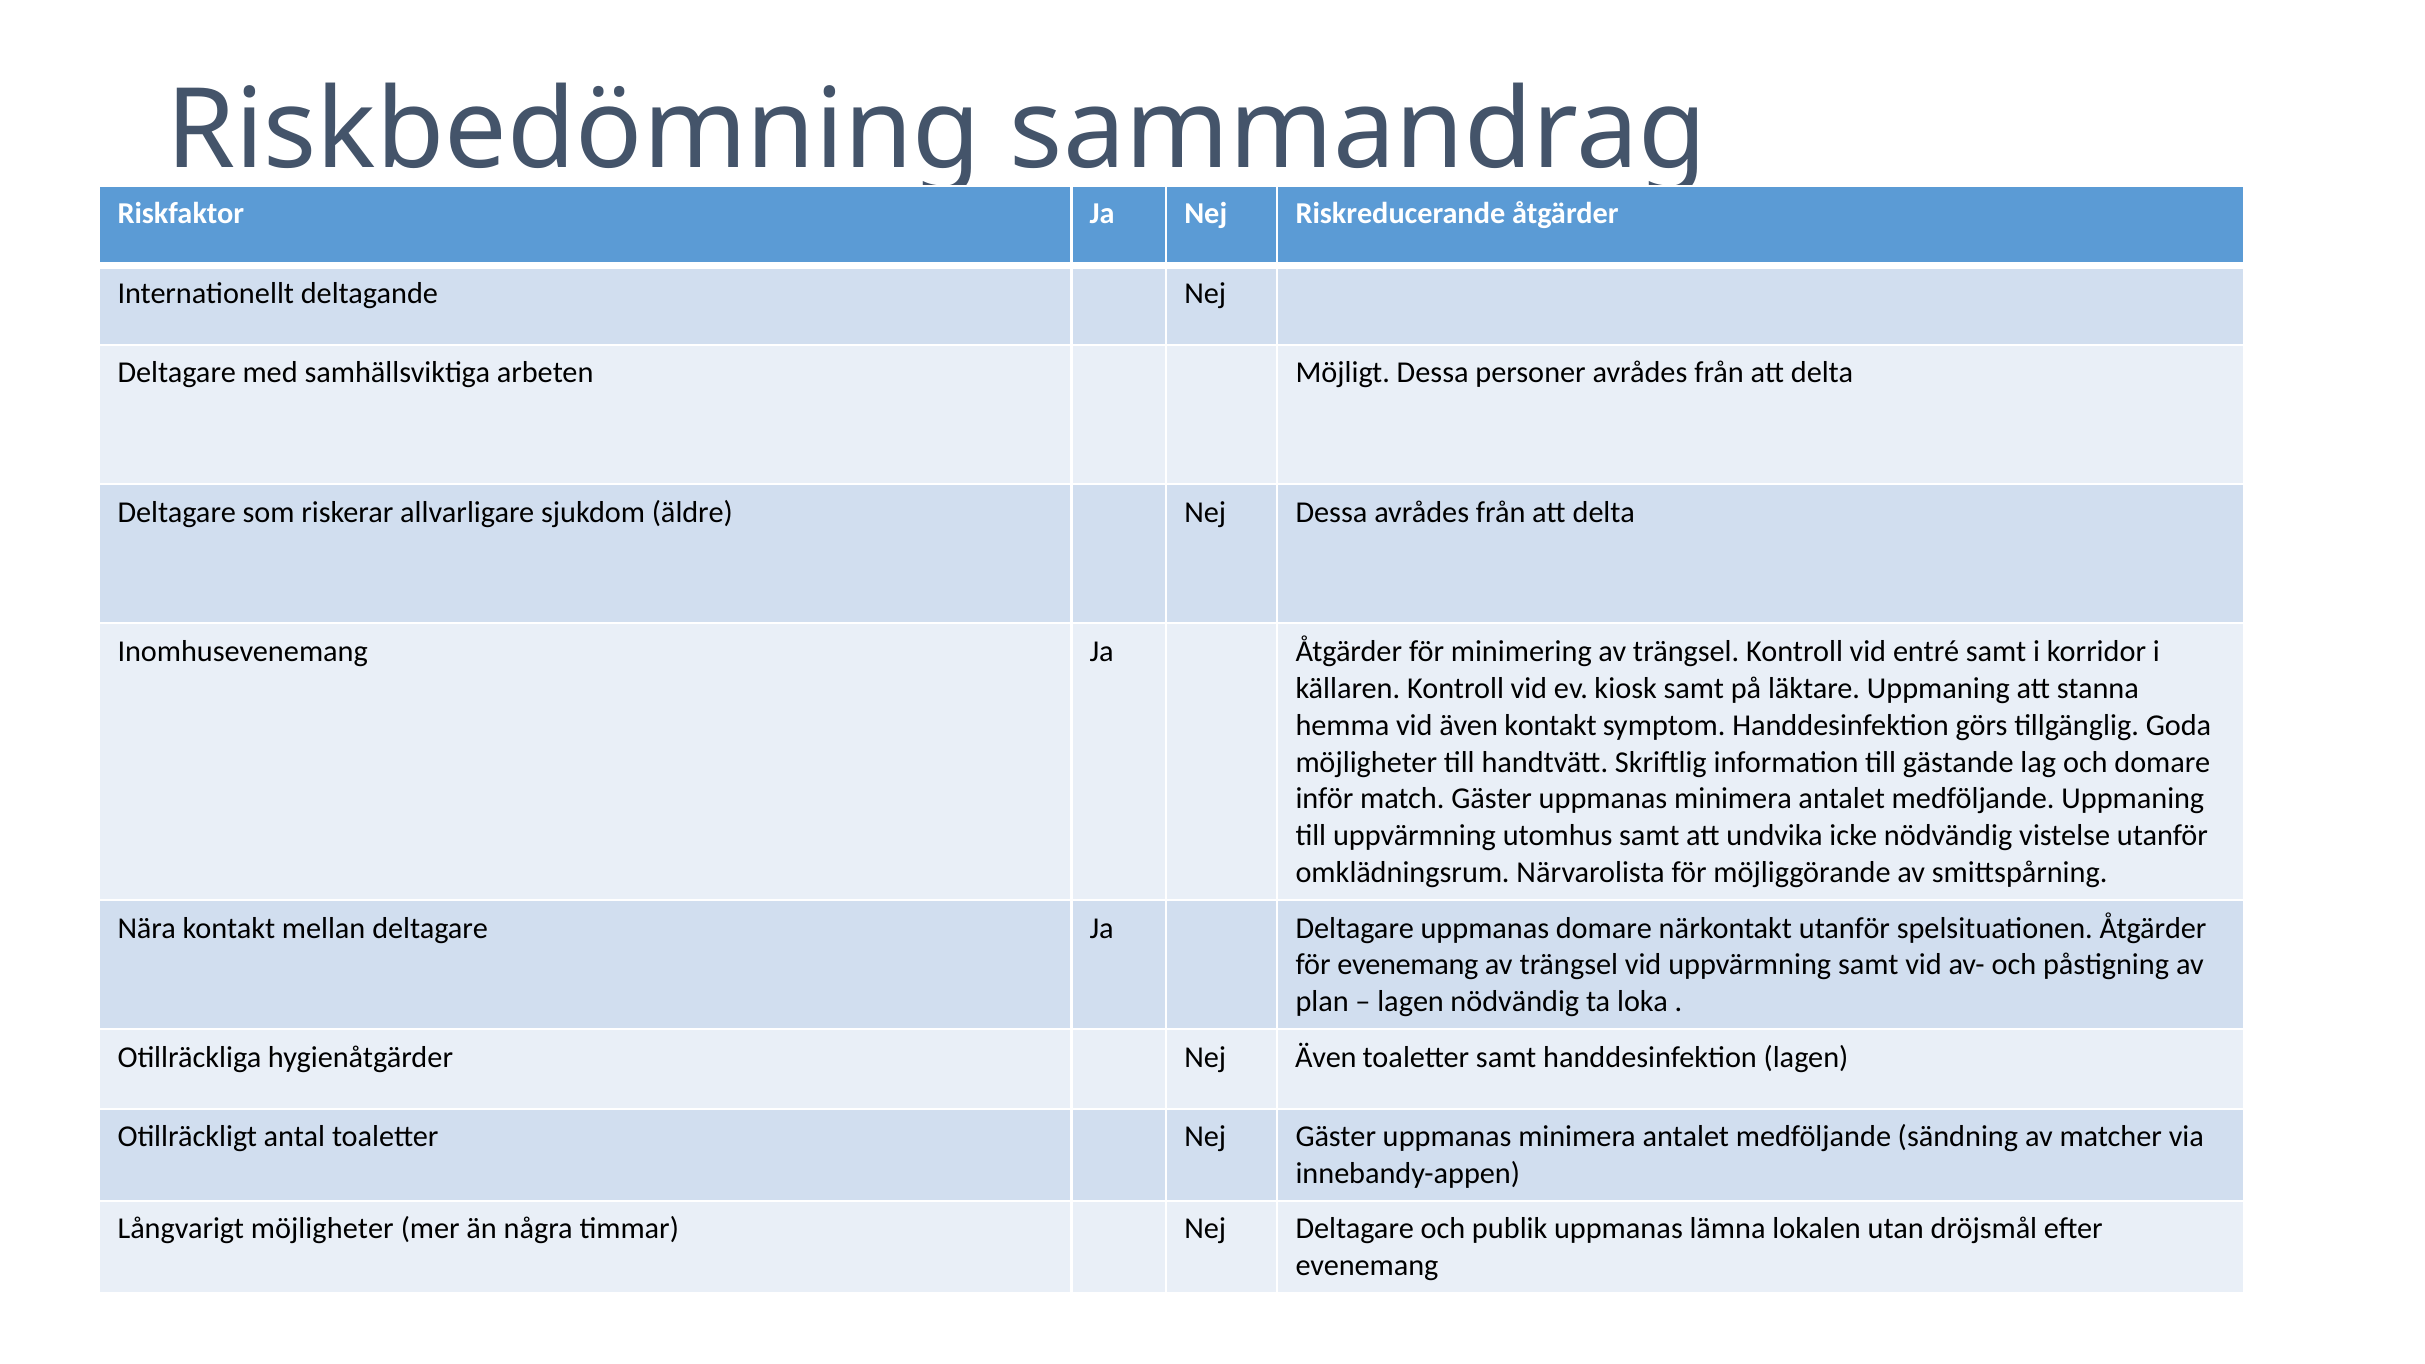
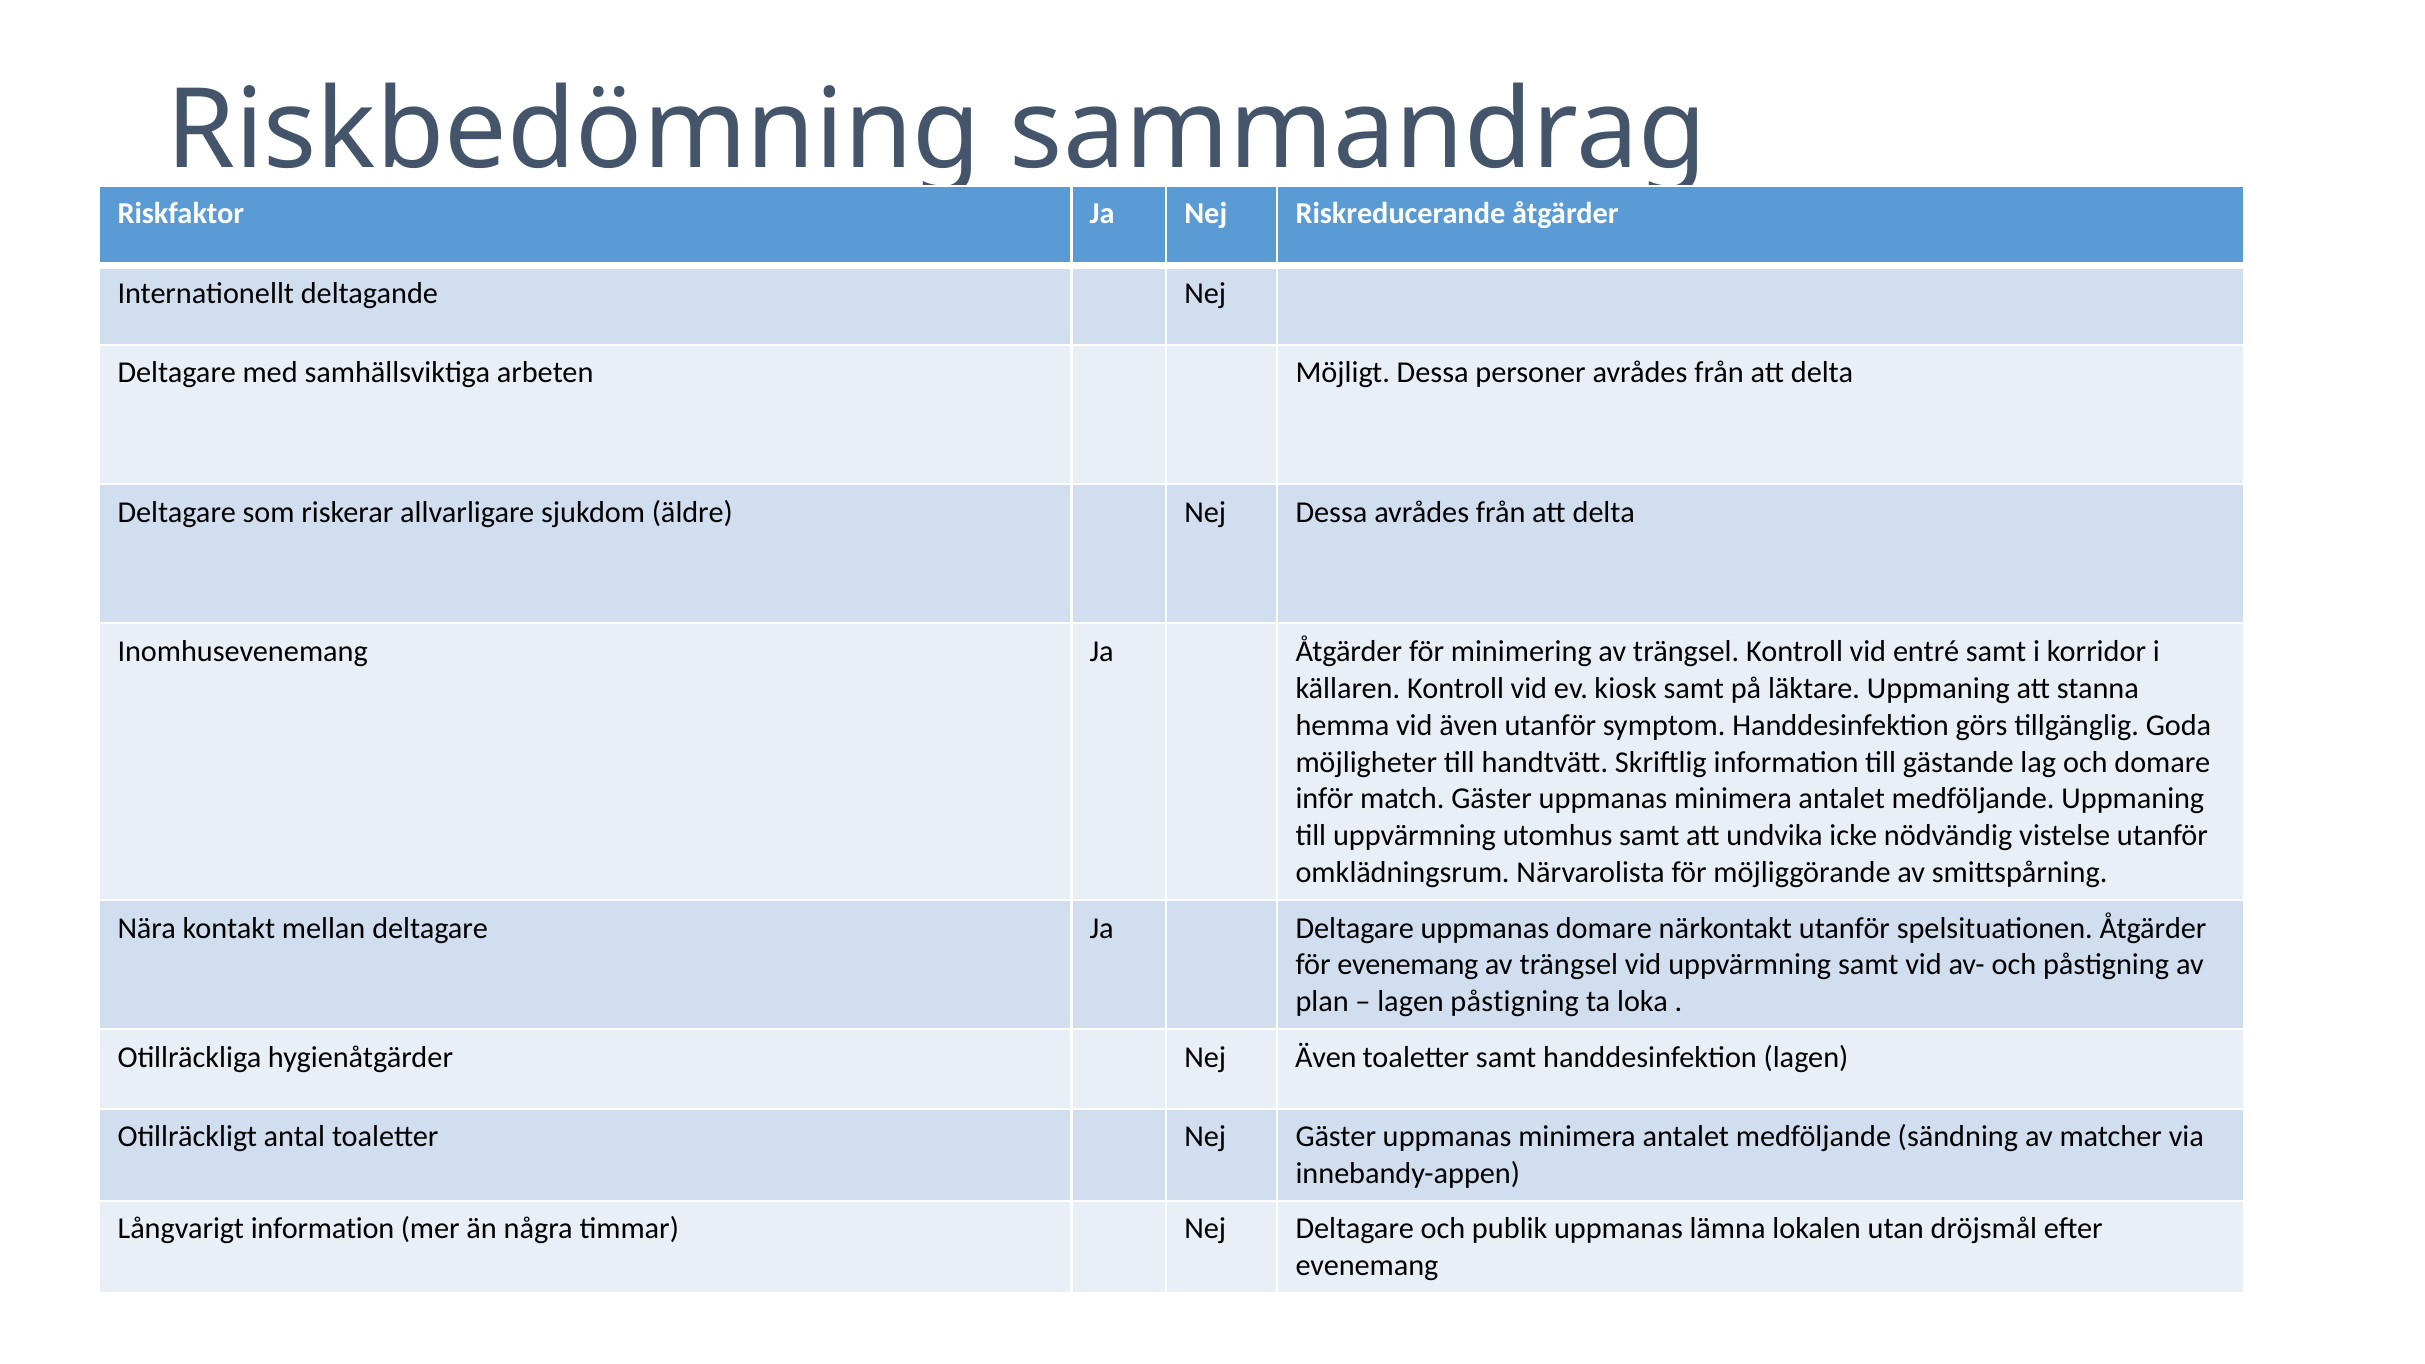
även kontakt: kontakt -> utanför
lagen nödvändig: nödvändig -> påstigning
Långvarigt möjligheter: möjligheter -> information
